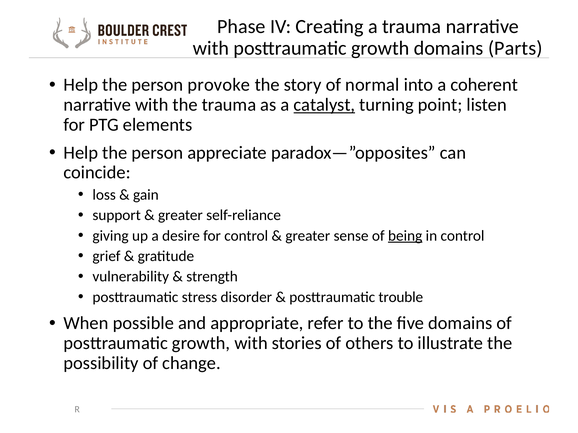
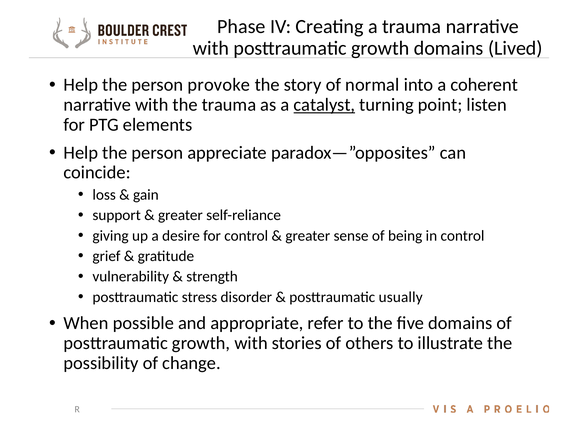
Parts: Parts -> Lived
being underline: present -> none
trouble: trouble -> usually
